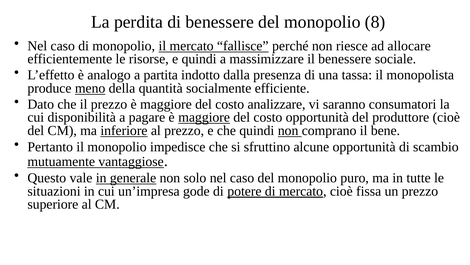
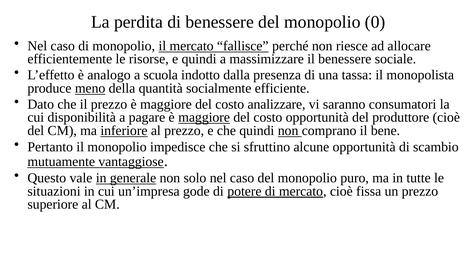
8: 8 -> 0
partita: partita -> scuola
